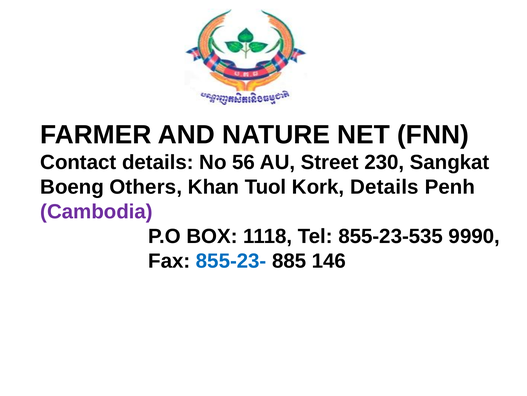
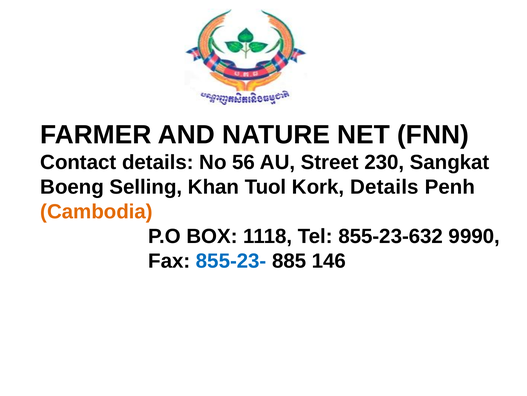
Others: Others -> Selling
Cambodia colour: purple -> orange
855-23-535: 855-23-535 -> 855-23-632
